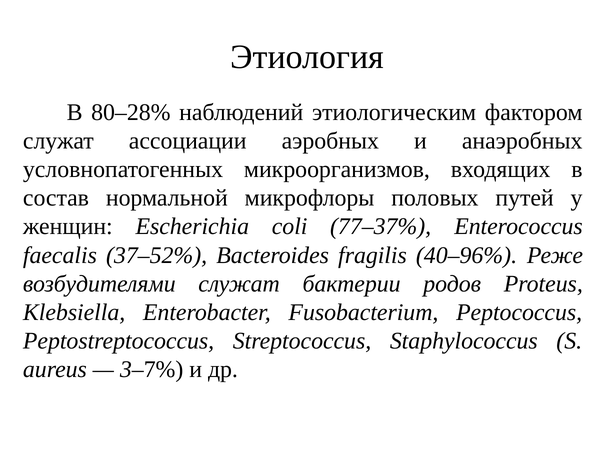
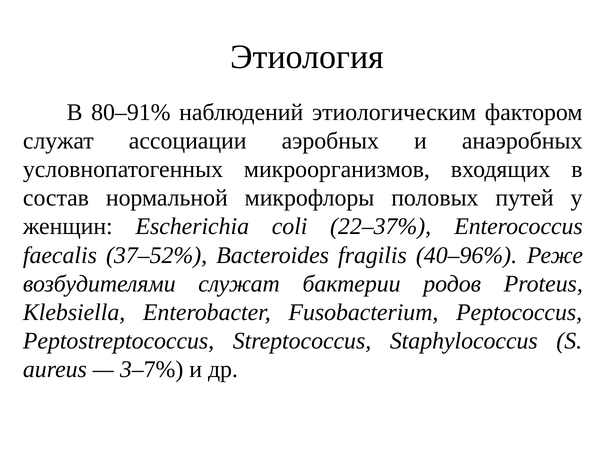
80–28%: 80–28% -> 80–91%
77–37%: 77–37% -> 22–37%
